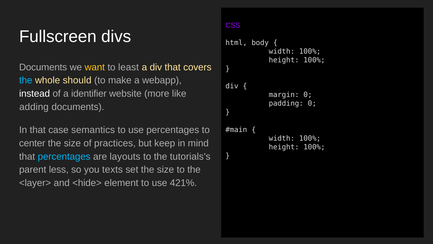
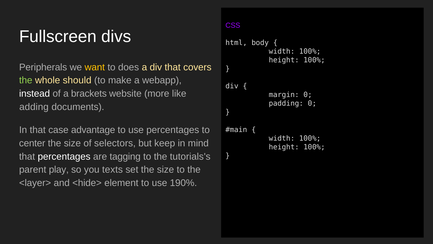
Documents at (43, 67): Documents -> Peripherals
least: least -> does
the at (26, 80) colour: light blue -> light green
identifier: identifier -> brackets
semantics: semantics -> advantage
practices: practices -> selectors
percentages at (64, 156) colour: light blue -> white
layouts: layouts -> tagging
less: less -> play
421%: 421% -> 190%
